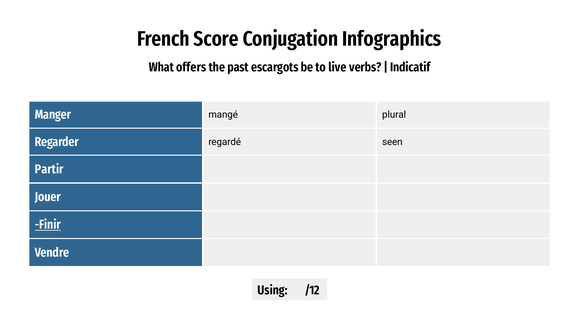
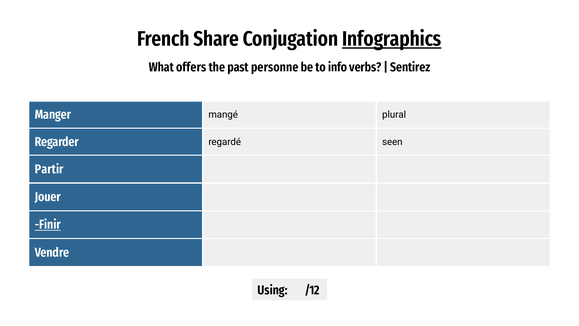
Score: Score -> Share
Infographics underline: none -> present
escargots: escargots -> personne
live: live -> info
Indicatif: Indicatif -> Sentirez
